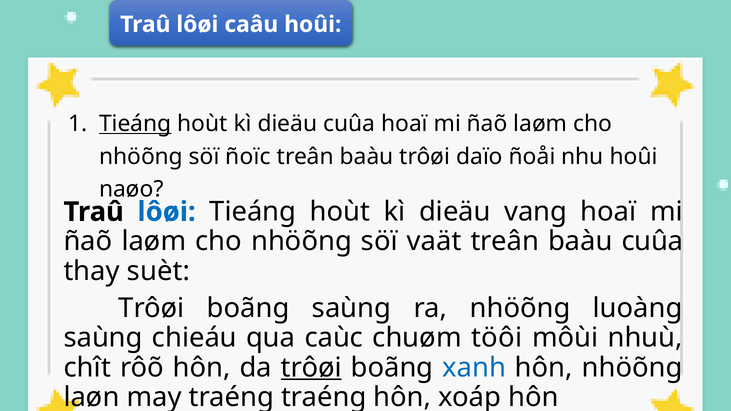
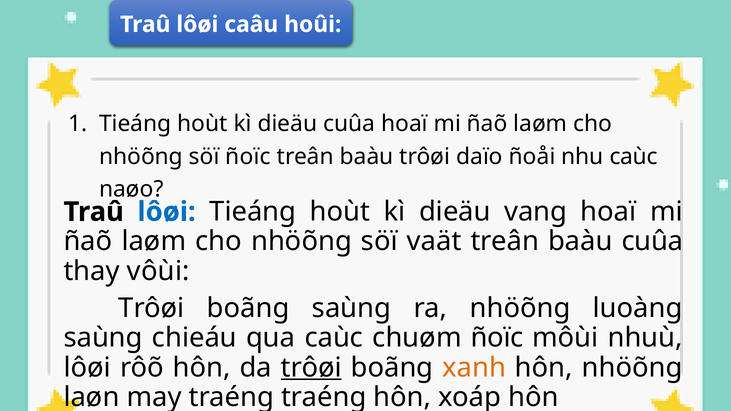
Tieáng at (135, 124) underline: present -> none
nhu hoûi: hoûi -> caùc
suèt: suèt -> vôùi
chuøm töôi: töôi -> ñoïc
chît at (87, 368): chît -> lôøi
xanh colour: blue -> orange
